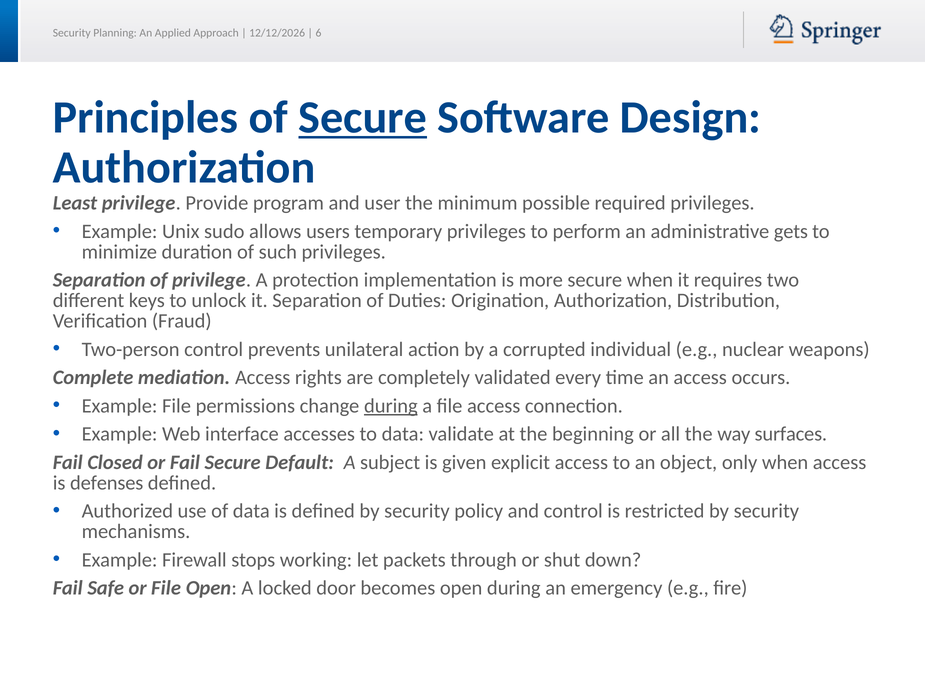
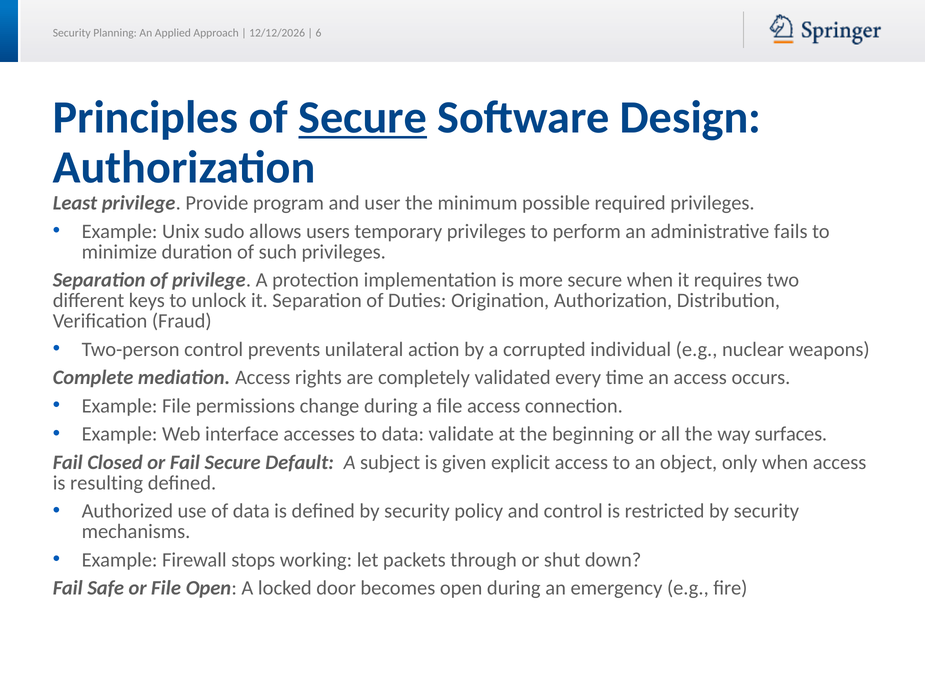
gets: gets -> fails
during at (391, 406) underline: present -> none
defenses: defenses -> resulting
